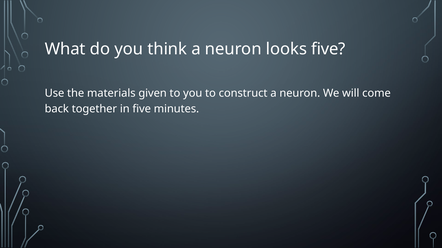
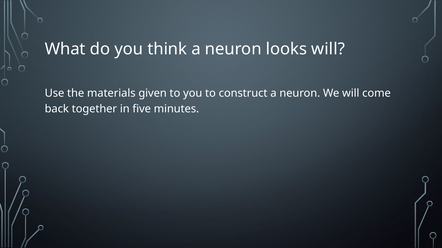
looks five: five -> will
